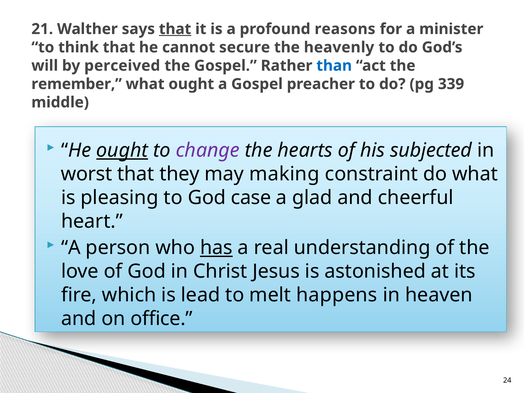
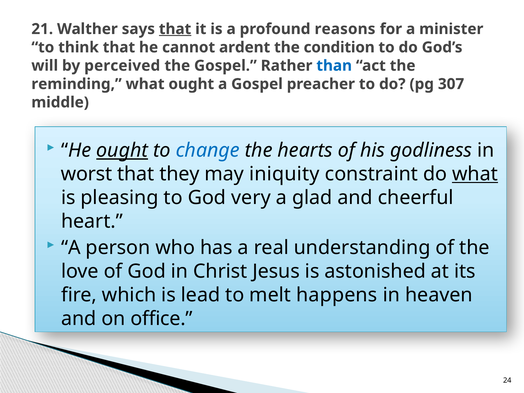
secure: secure -> ardent
heavenly: heavenly -> condition
remember: remember -> reminding
339: 339 -> 307
change colour: purple -> blue
subjected: subjected -> godliness
making: making -> iniquity
what at (475, 174) underline: none -> present
case: case -> very
has underline: present -> none
